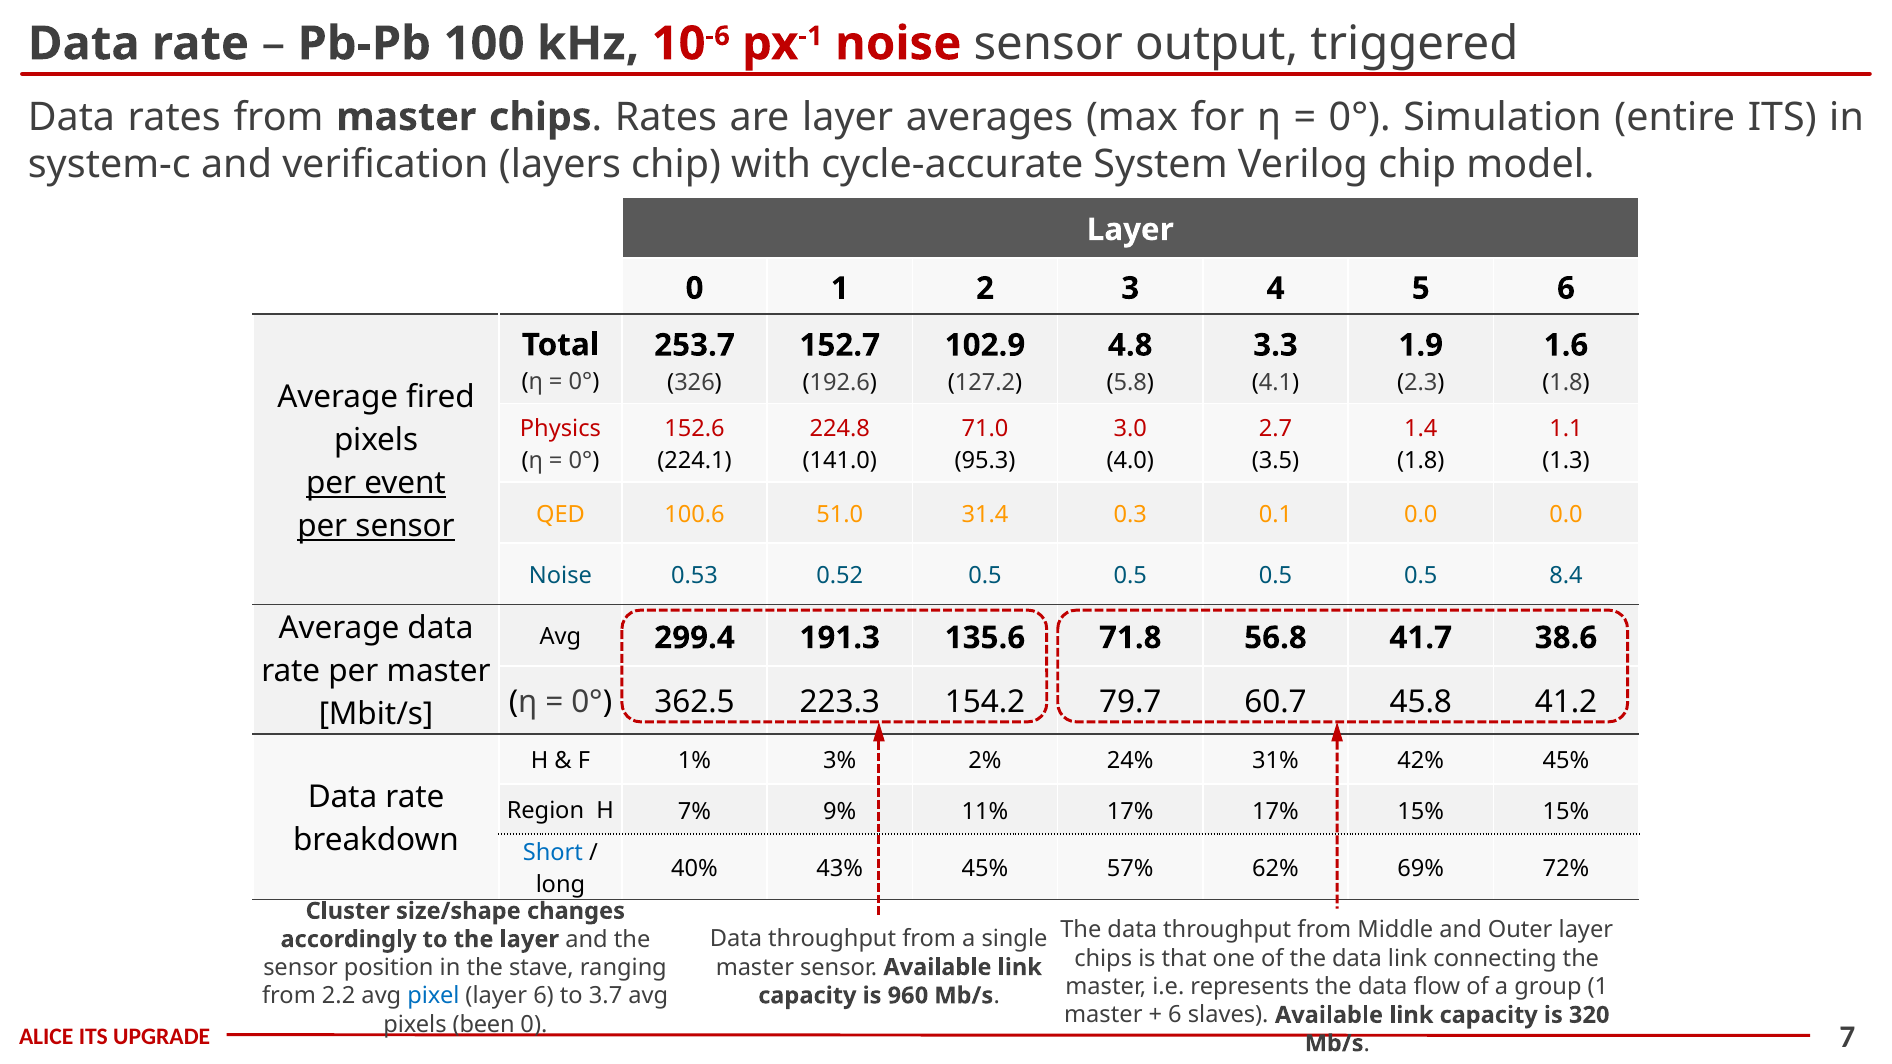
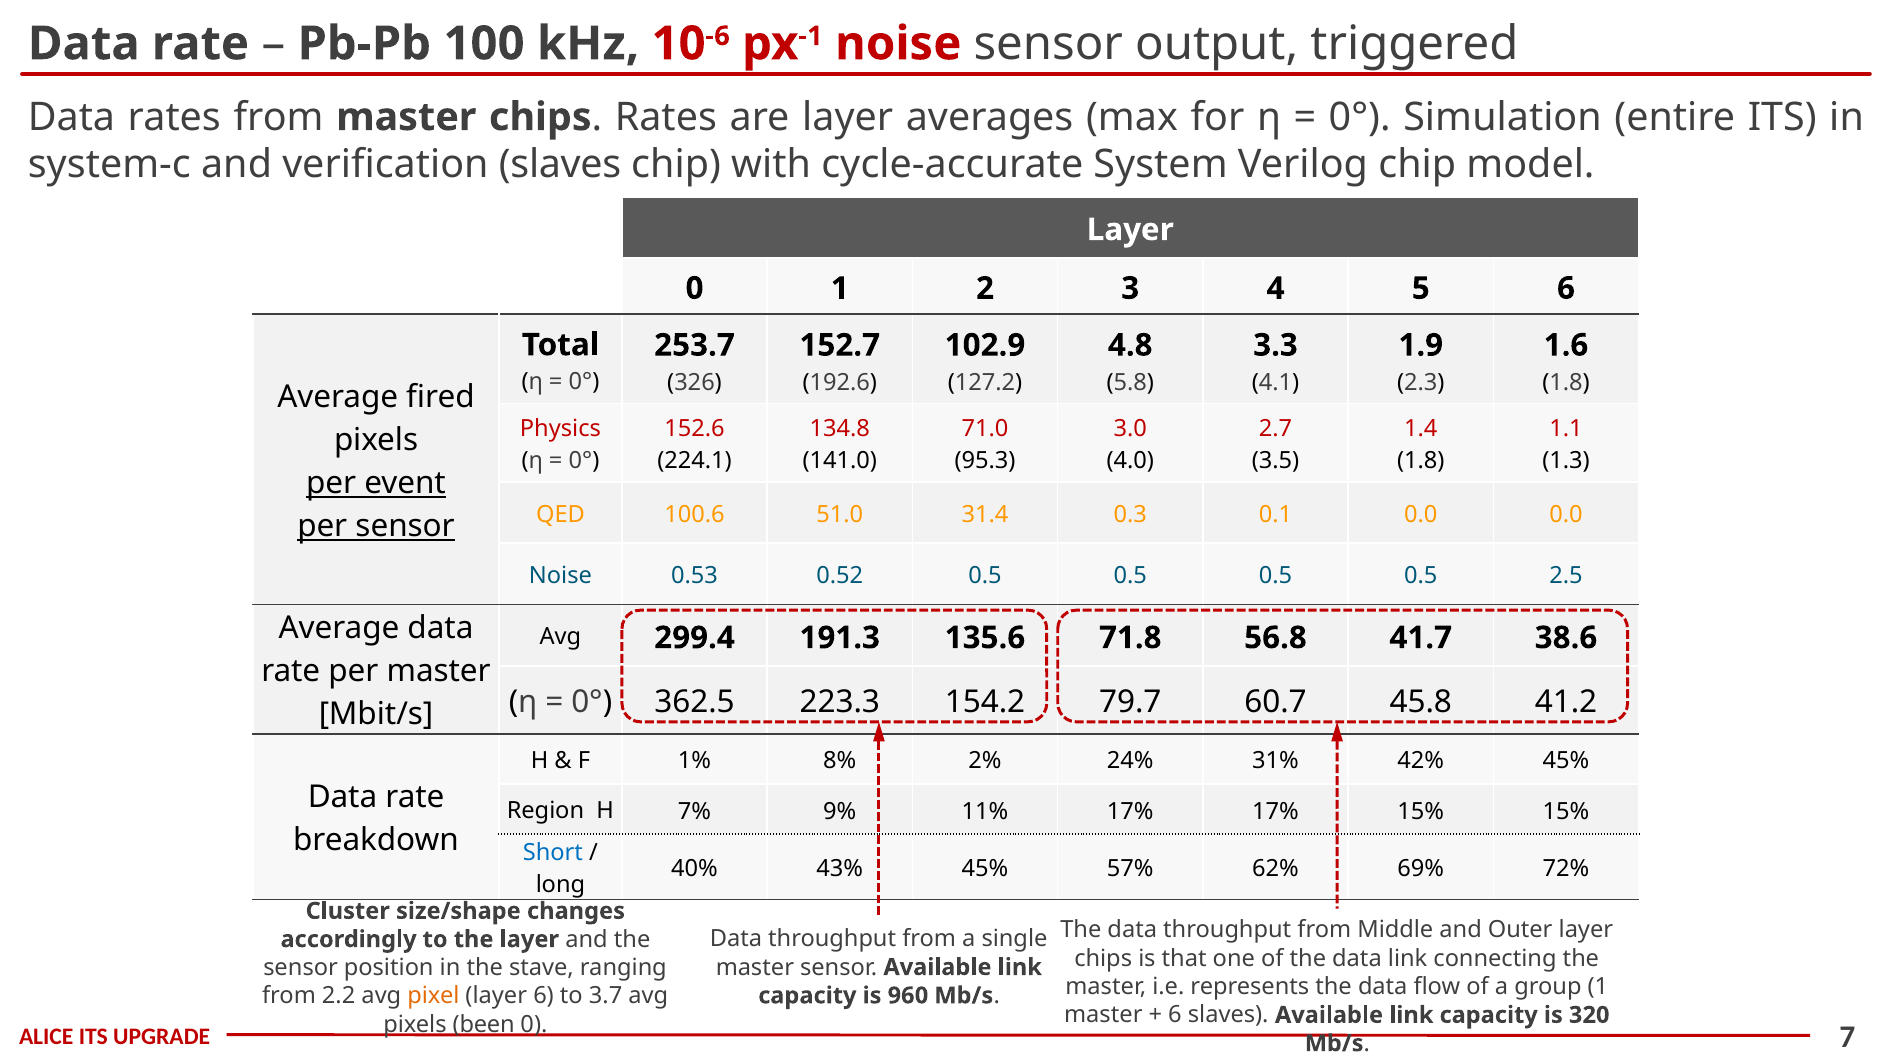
verification layers: layers -> slaves
224.8: 224.8 -> 134.8
8.4: 8.4 -> 2.5
3%: 3% -> 8%
pixel colour: blue -> orange
